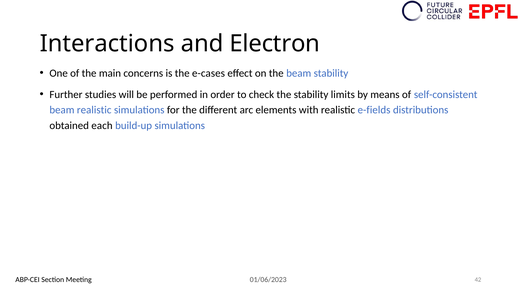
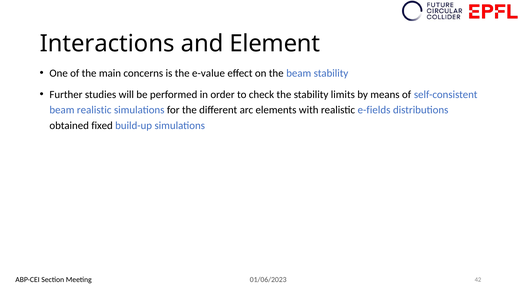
Electron: Electron -> Element
e-cases: e-cases -> e-value
each: each -> fixed
